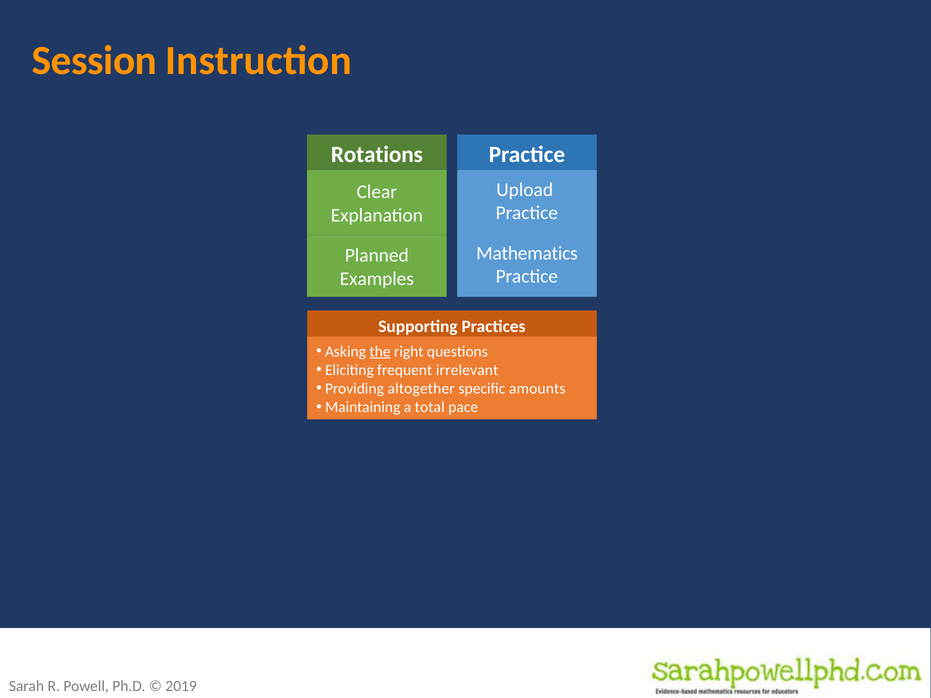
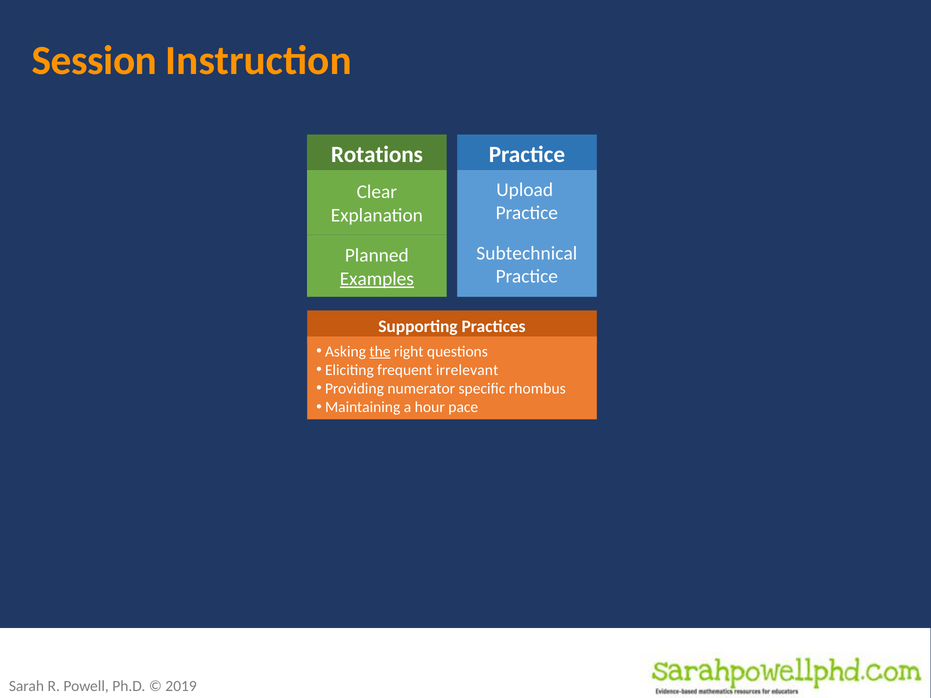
Mathematics: Mathematics -> Subtechnical
Examples underline: none -> present
altogether: altogether -> numerator
amounts: amounts -> rhombus
total: total -> hour
